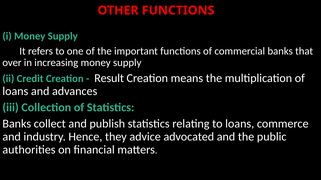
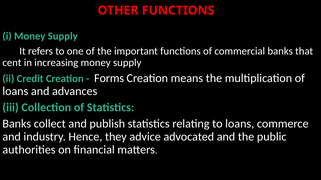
over: over -> cent
Result: Result -> Forms
